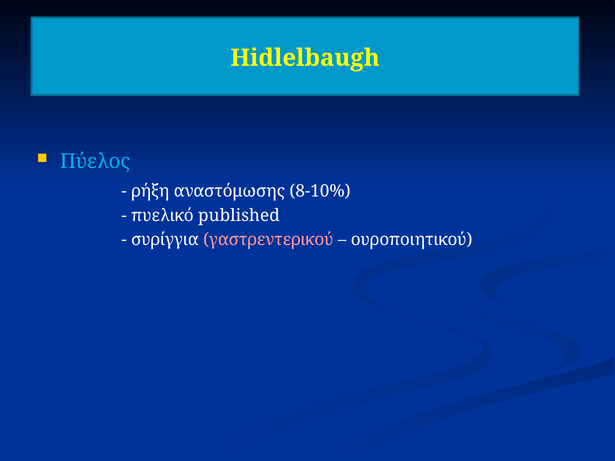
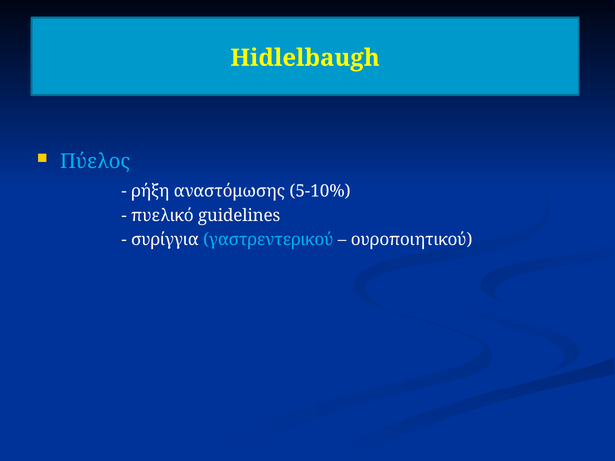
8-10%: 8-10% -> 5-10%
published: published -> guidelines
γαστρεντερικού colour: pink -> light blue
